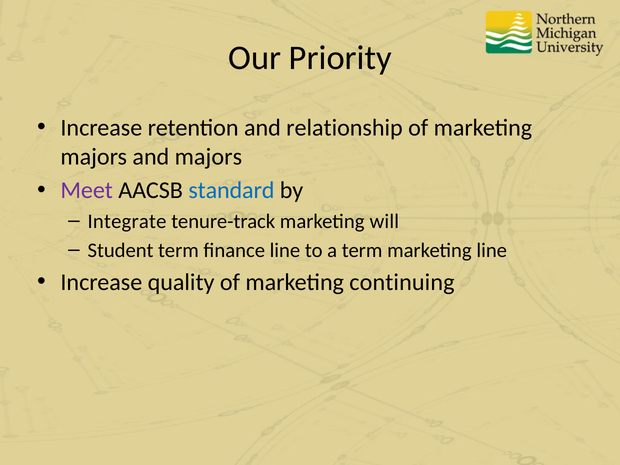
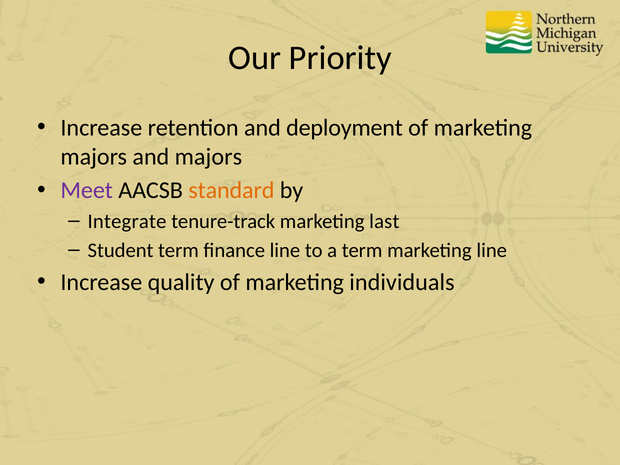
relationship: relationship -> deployment
standard colour: blue -> orange
will: will -> last
continuing: continuing -> individuals
